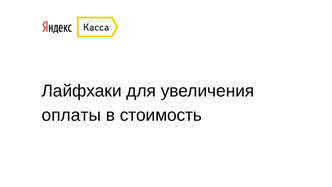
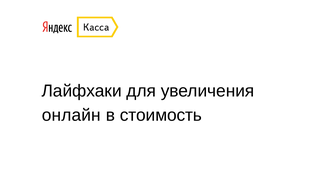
оплаты: оплаты -> онлайн
